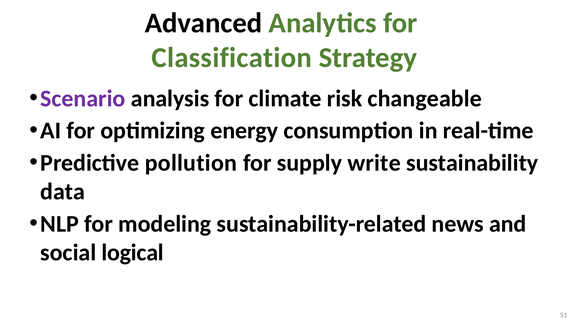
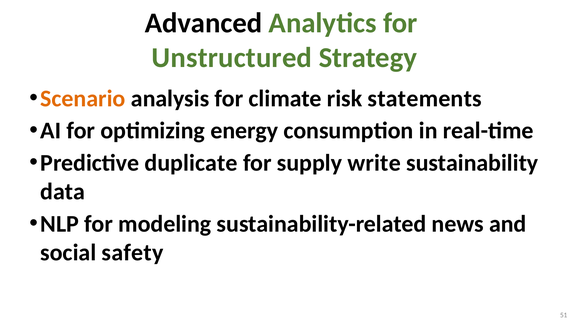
Classification: Classification -> Unstructured
Scenario colour: purple -> orange
changeable: changeable -> statements
pollution: pollution -> duplicate
logical: logical -> safety
